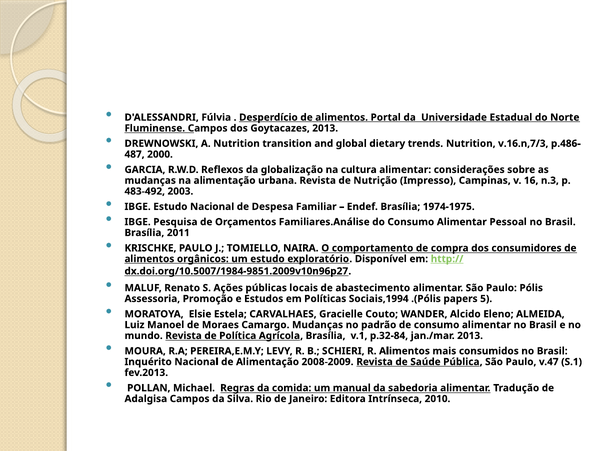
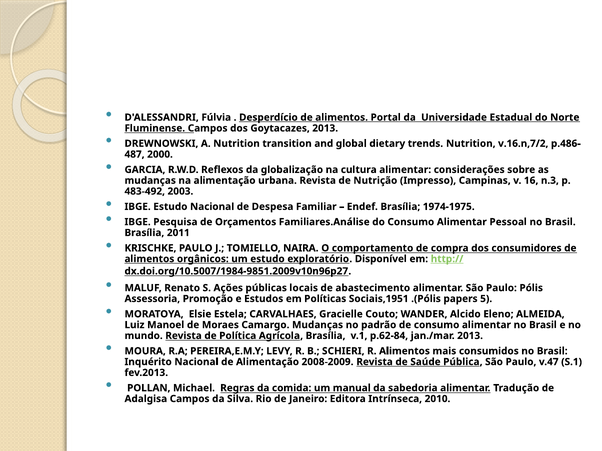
v.16.n,7/3: v.16.n,7/3 -> v.16.n,7/2
Sociais,1994: Sociais,1994 -> Sociais,1951
p.32-84: p.32-84 -> p.62-84
